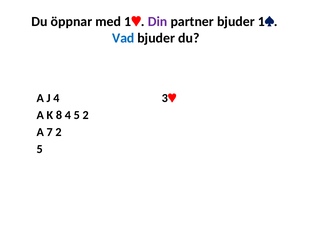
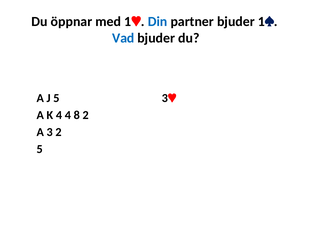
Din colour: purple -> blue
J 4: 4 -> 5
K 8: 8 -> 4
5: 5 -> 8
7: 7 -> 3
